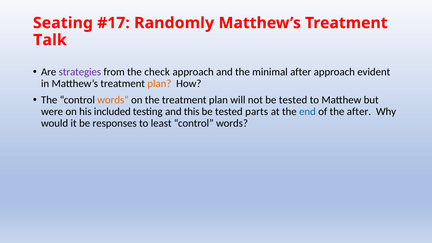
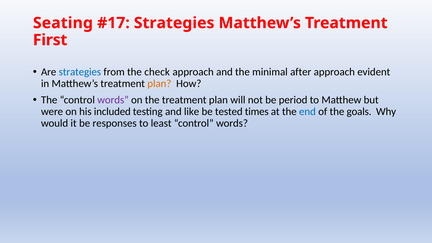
Randomly at (174, 23): Randomly -> Strategies
Talk: Talk -> First
strategies at (80, 72) colour: purple -> blue
words at (113, 100) colour: orange -> purple
not be tested: tested -> period
this: this -> like
parts: parts -> times
the after: after -> goals
